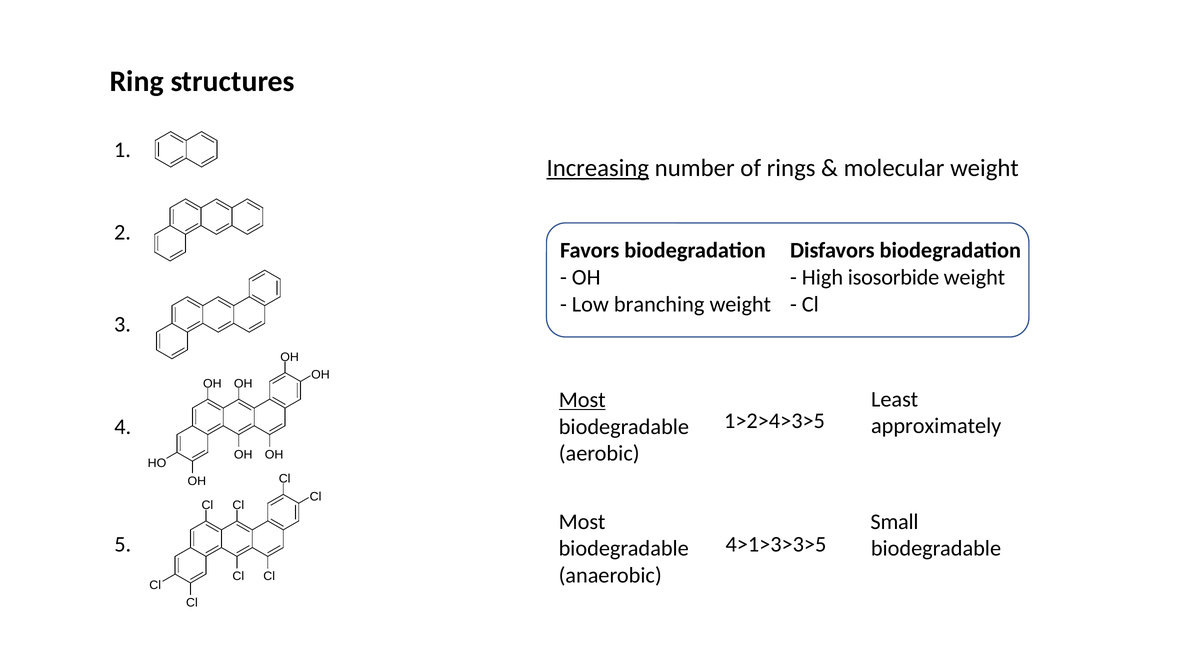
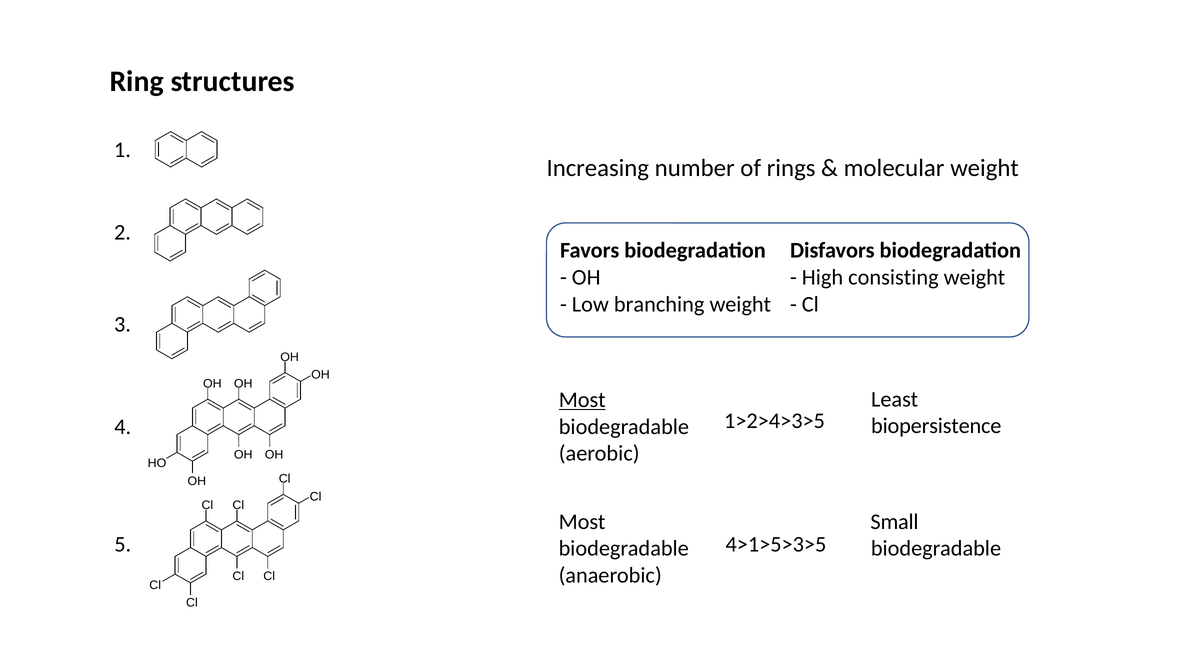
Increasing underline: present -> none
isosorbide: isosorbide -> consisting
approximately: approximately -> biopersistence
4>1>3>3>5: 4>1>3>3>5 -> 4>1>5>3>5
